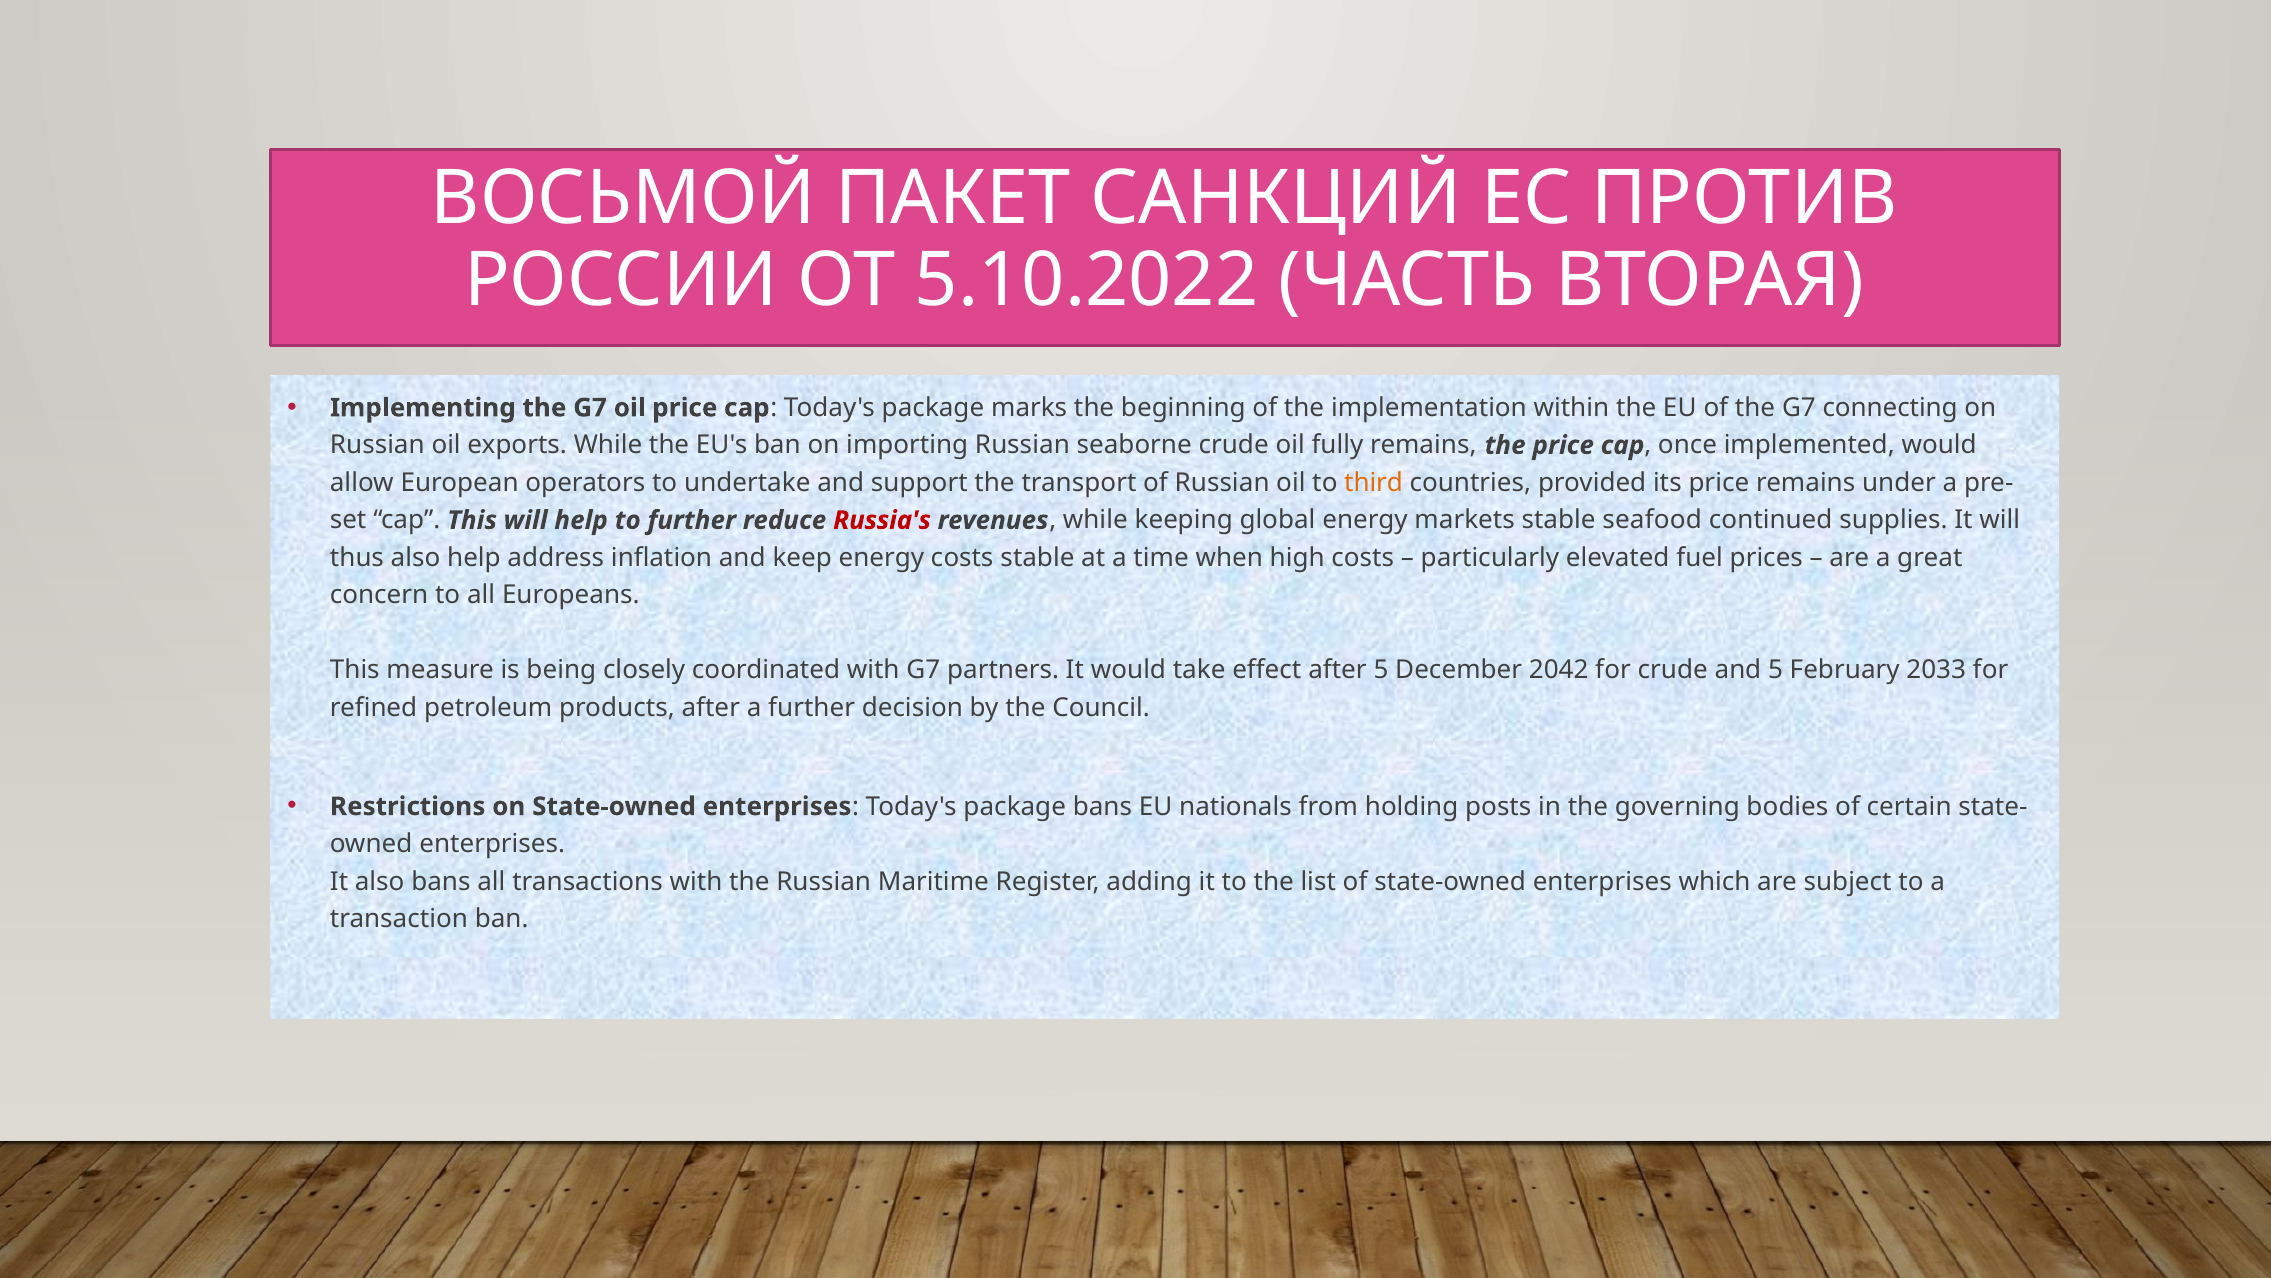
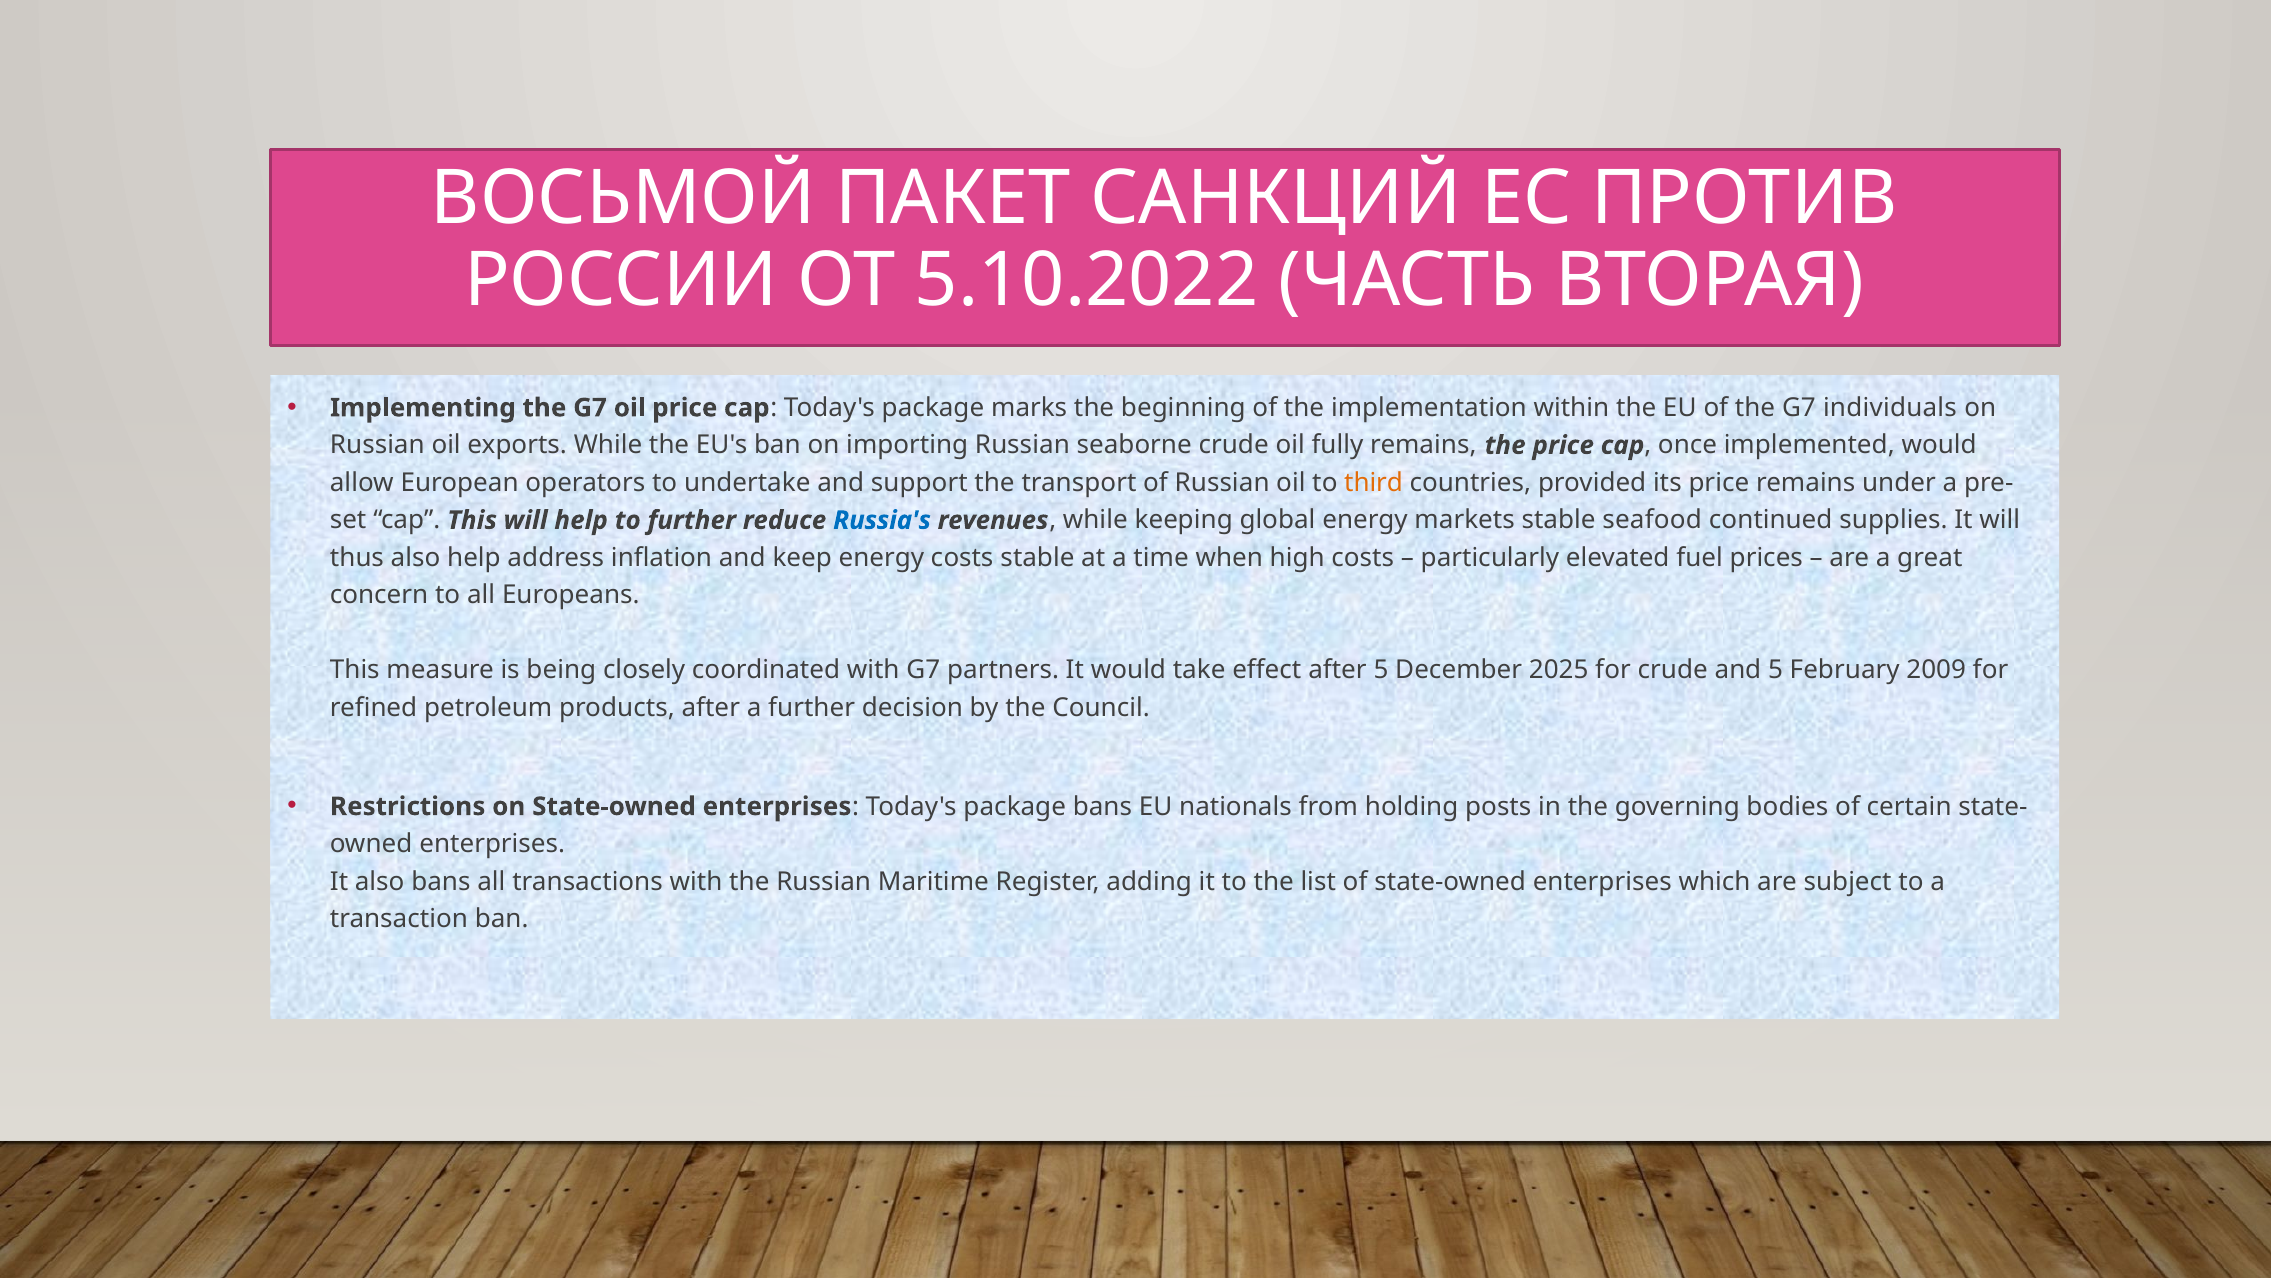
connecting: connecting -> individuals
Russia's colour: red -> blue
2042: 2042 -> 2025
2033: 2033 -> 2009
